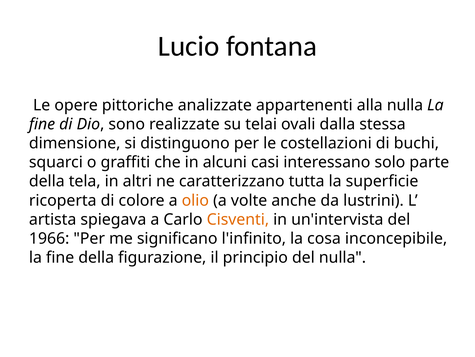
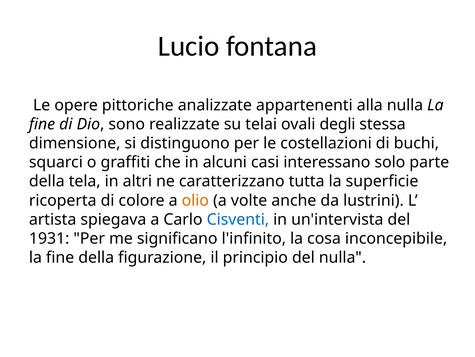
dalla: dalla -> degli
Cisventi colour: orange -> blue
1966: 1966 -> 1931
